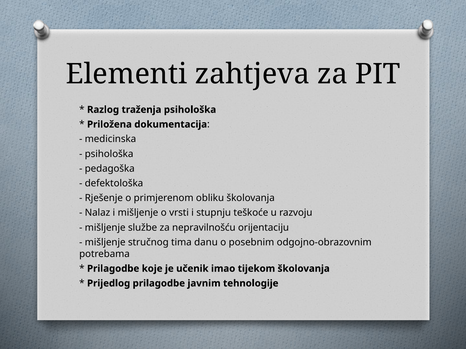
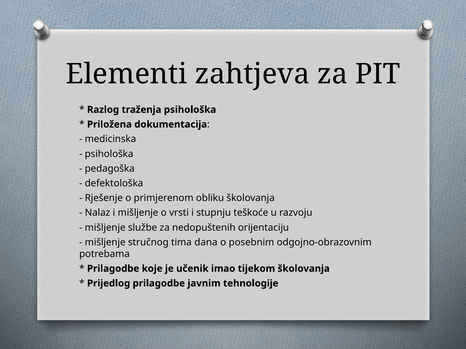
nepravilnošću: nepravilnošću -> nedopuštenih
danu: danu -> dana
